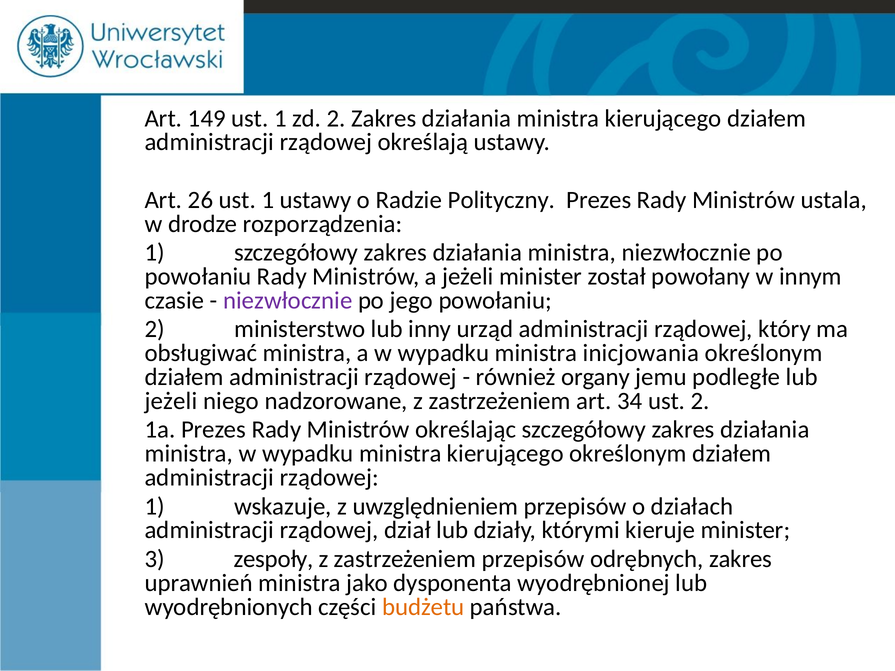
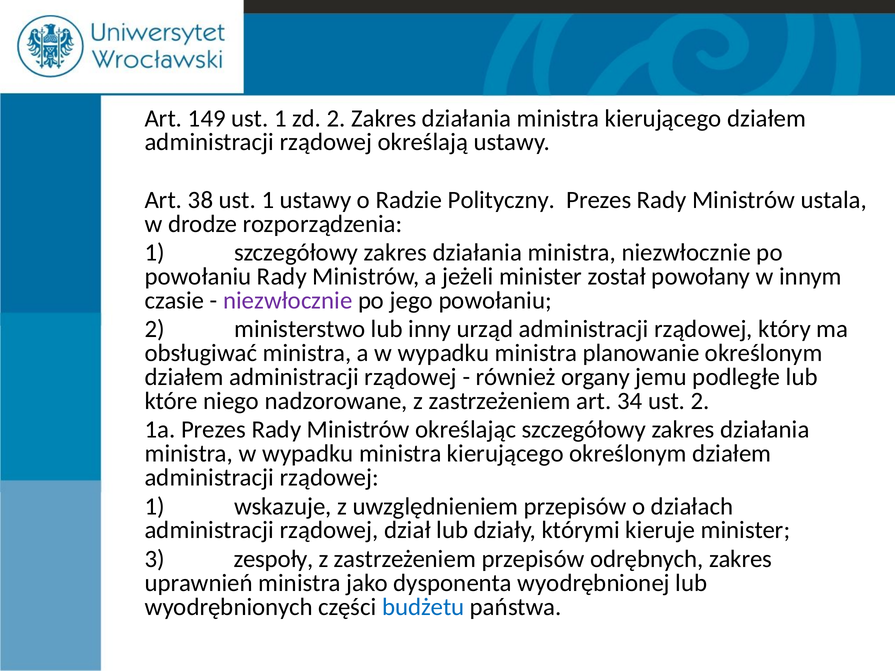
26: 26 -> 38
inicjowania: inicjowania -> planowanie
jeżeli at (171, 401): jeżeli -> które
budżetu colour: orange -> blue
